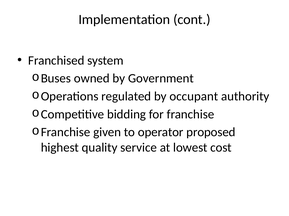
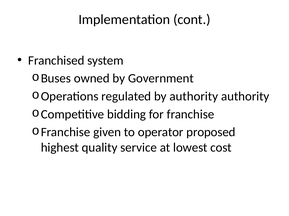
by occupant: occupant -> authority
